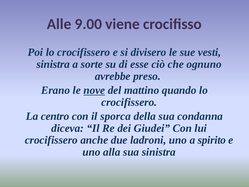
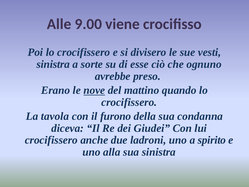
centro: centro -> tavola
sporca: sporca -> furono
